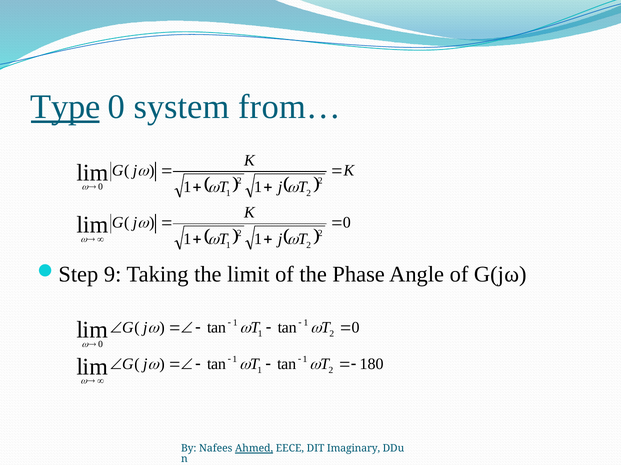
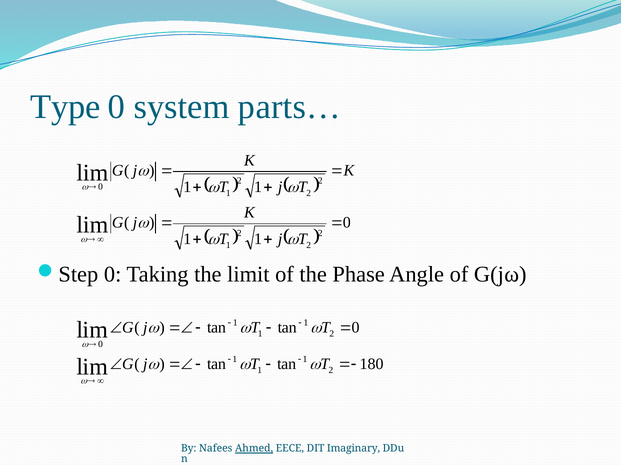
Type underline: present -> none
from…: from… -> parts…
9 at (113, 275): 9 -> 0
